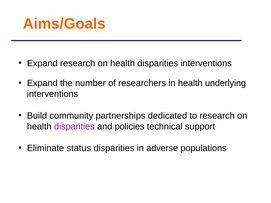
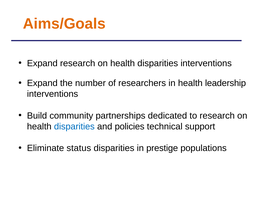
underlying: underlying -> leadership
disparities at (74, 127) colour: purple -> blue
adverse: adverse -> prestige
